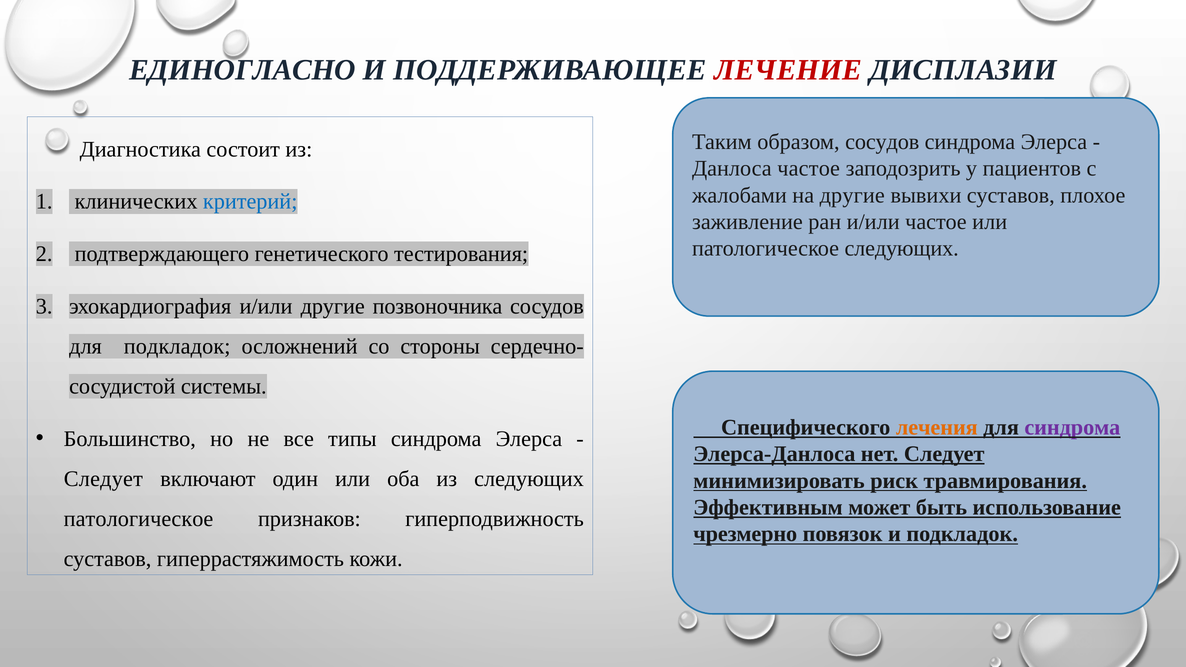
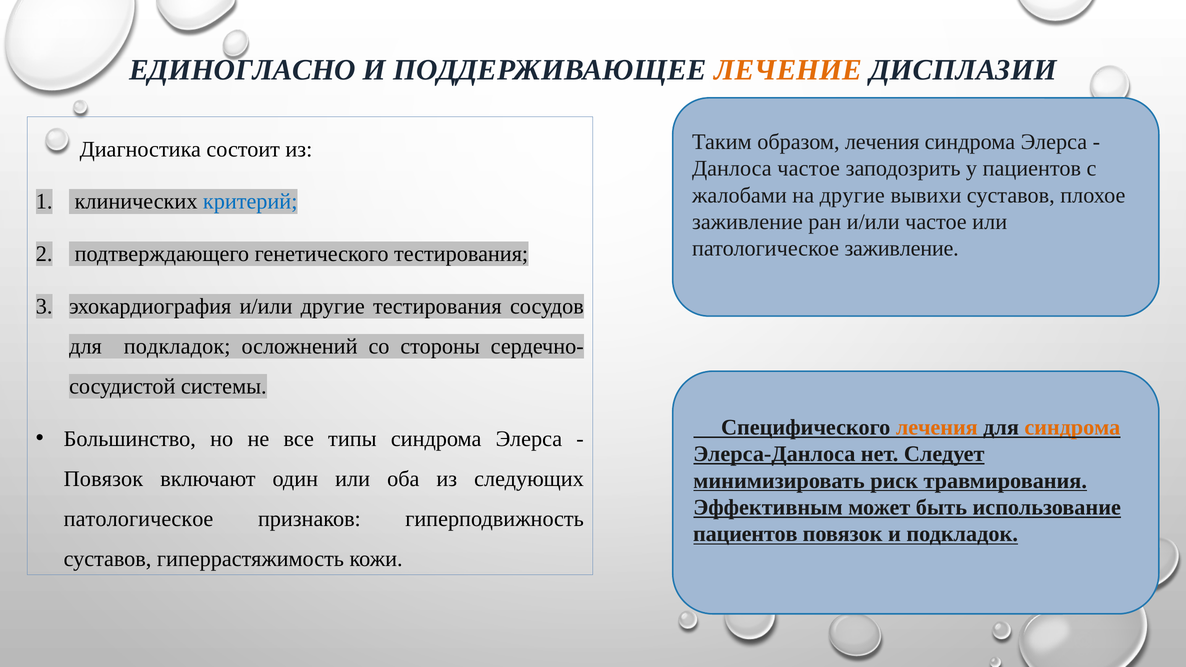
ЛЕЧЕНИЕ colour: red -> orange
образом сосудов: сосудов -> лечения
патологическое следующих: следующих -> заживление
другие позвоночника: позвоночника -> тестирования
синдрома at (1072, 427) colour: purple -> orange
Следует at (103, 479): Следует -> Повязок
чрезмерно at (745, 534): чрезмерно -> пациентов
